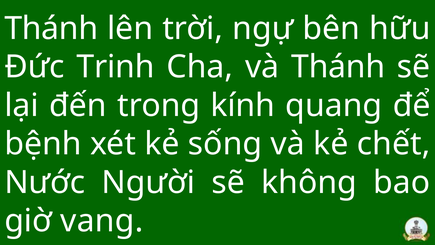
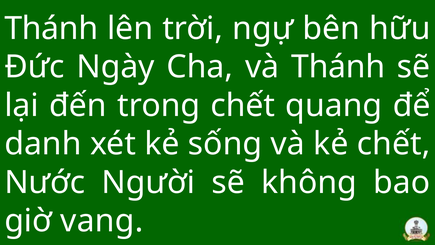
Trinh: Trinh -> Ngày
trong kính: kính -> chết
bệnh: bệnh -> danh
